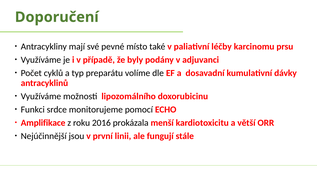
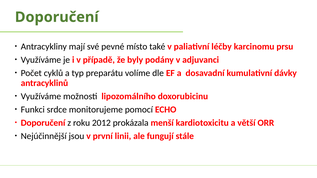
Amplifikace at (43, 123): Amplifikace -> Doporučení
2016: 2016 -> 2012
